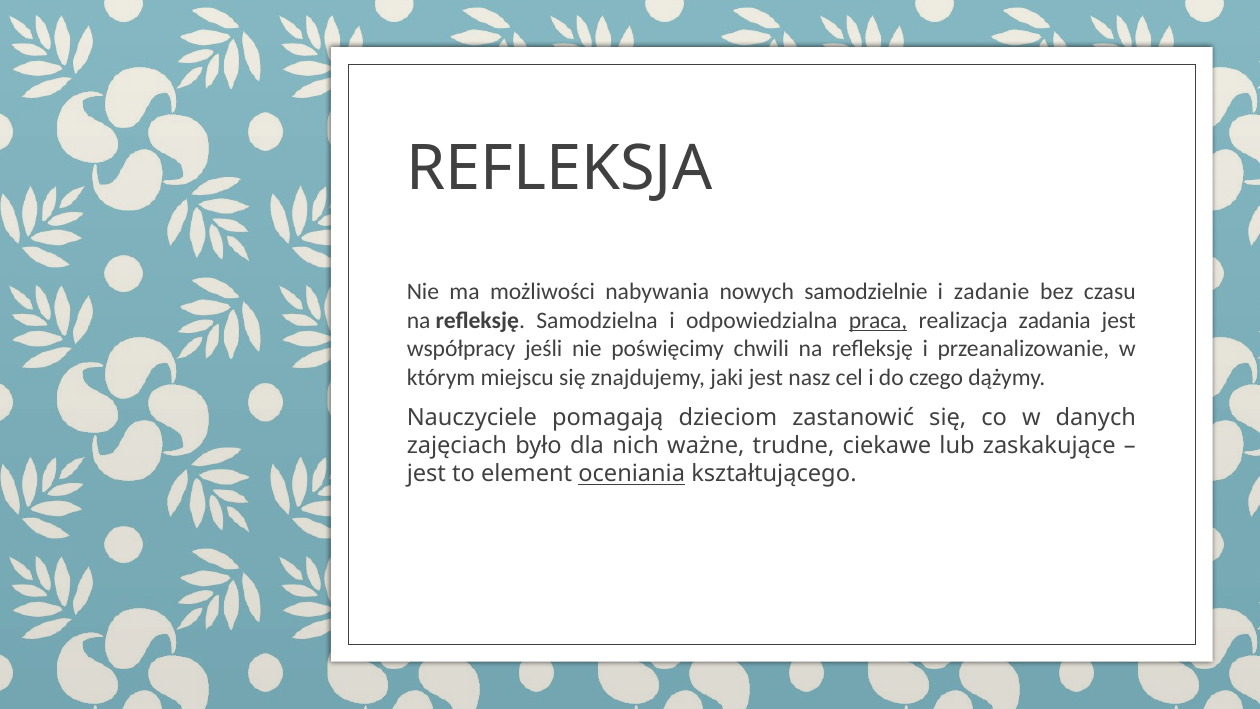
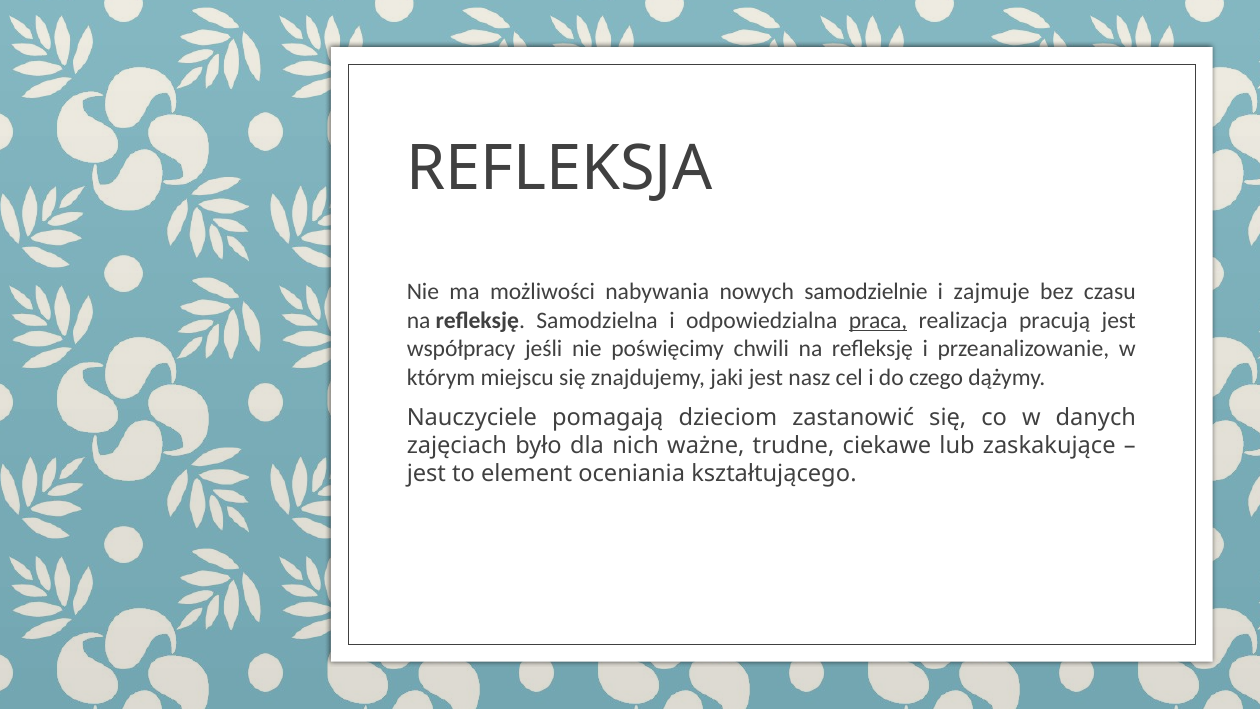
zadanie: zadanie -> zajmuje
zadania: zadania -> pracują
oceniania underline: present -> none
